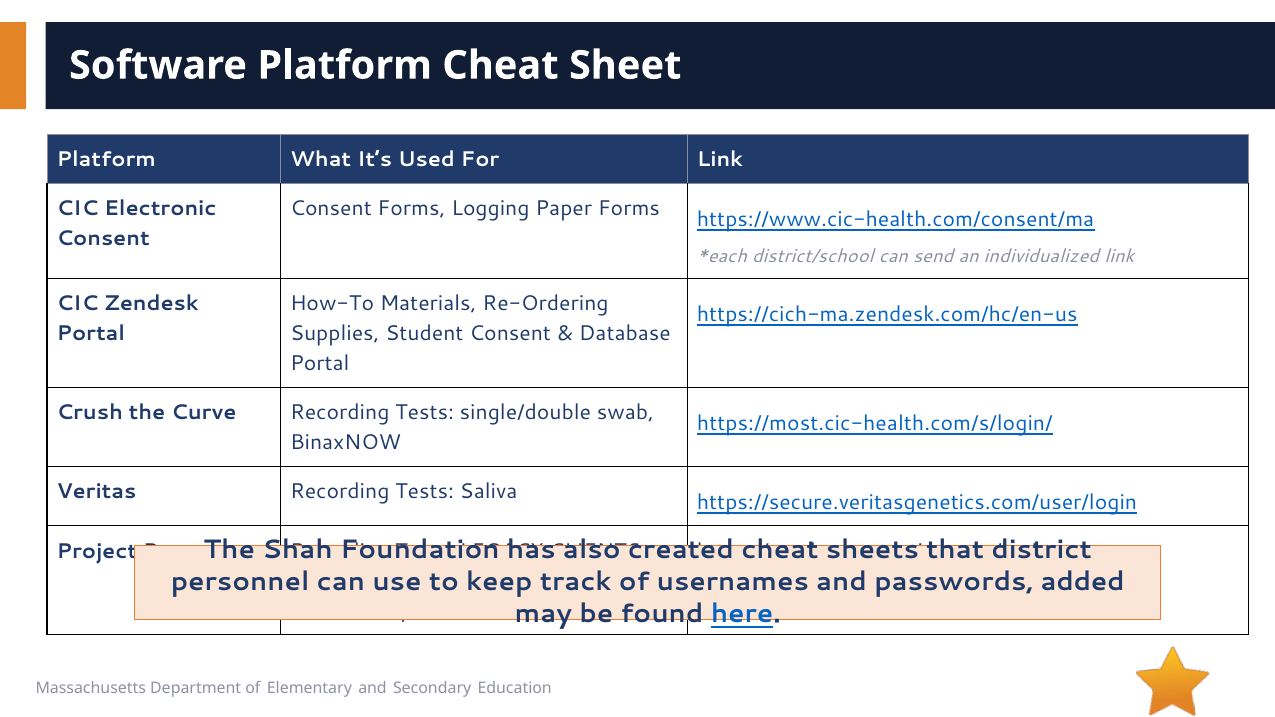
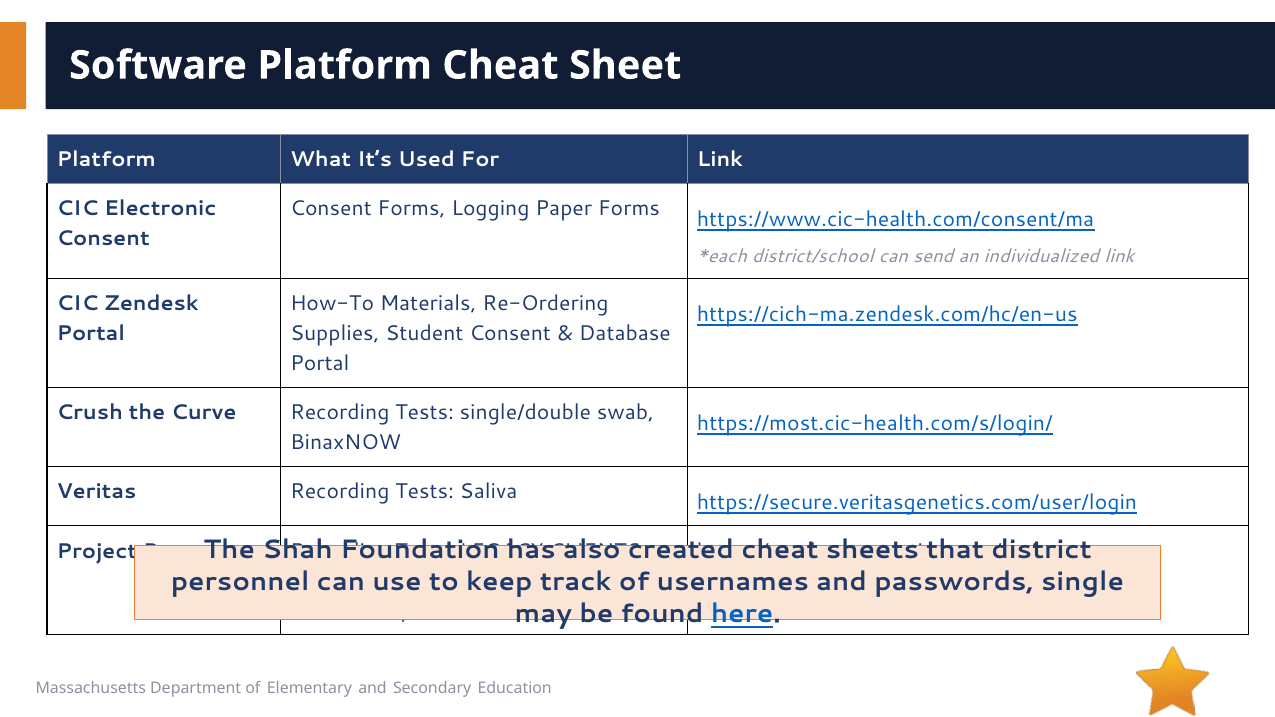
added: added -> single
